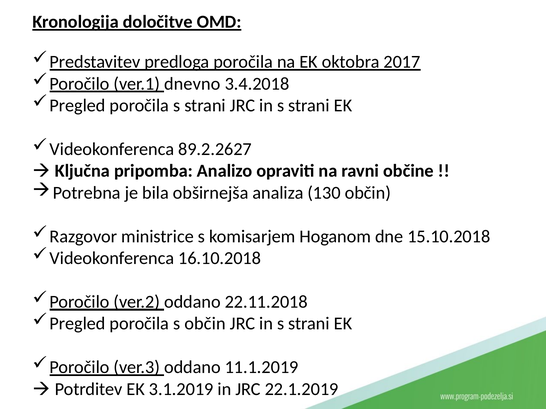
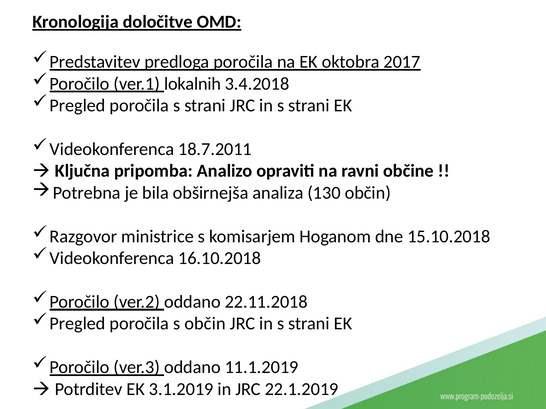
dnevno: dnevno -> lokalnih
89.2.2627: 89.2.2627 -> 18.7.2011
